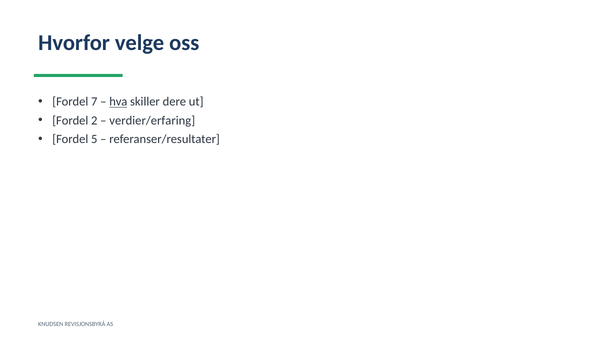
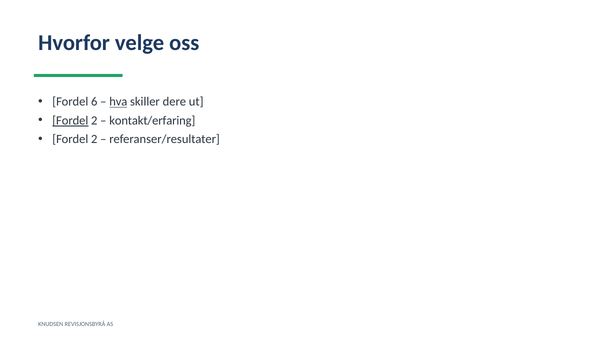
7: 7 -> 6
Fordel at (70, 121) underline: none -> present
verdier/erfaring: verdier/erfaring -> kontakt/erfaring
5 at (94, 139): 5 -> 2
